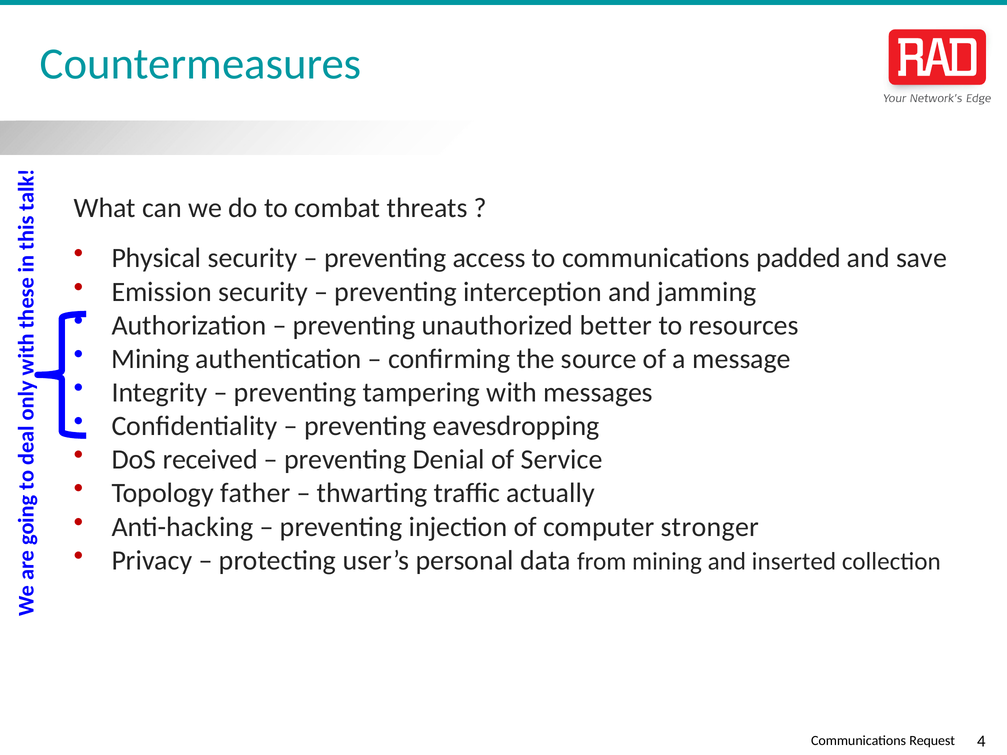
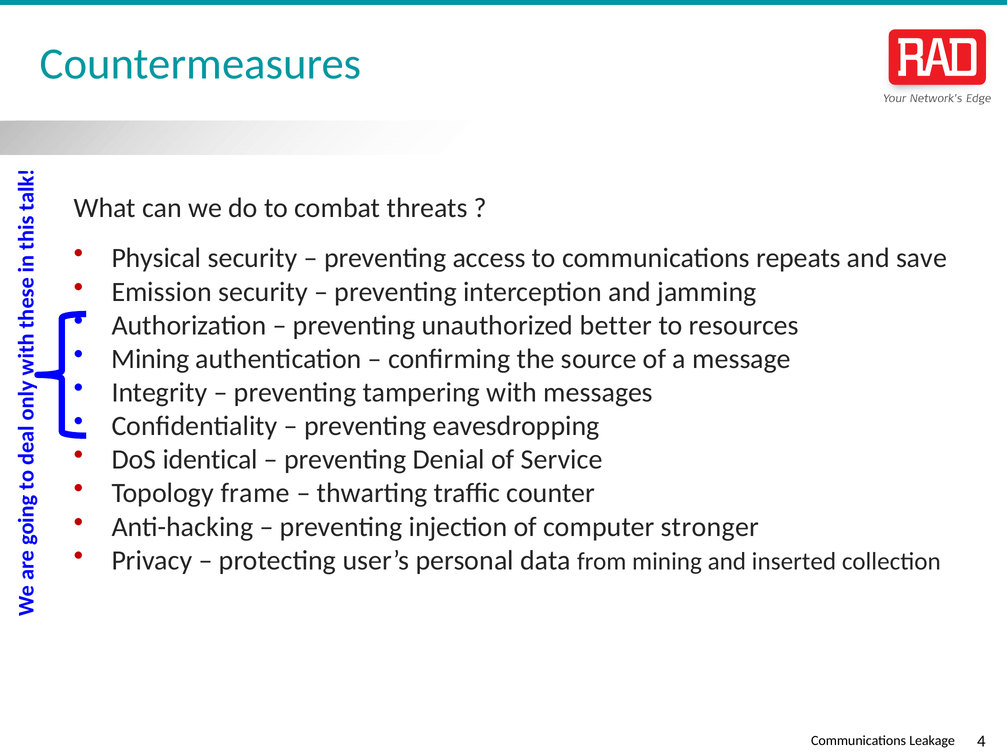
padded: padded -> repeats
received: received -> identical
father: father -> frame
actually: actually -> counter
Request: Request -> Leakage
